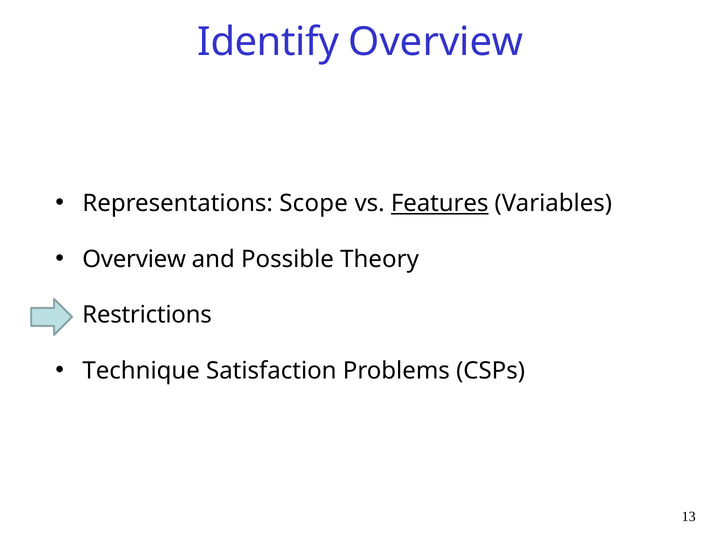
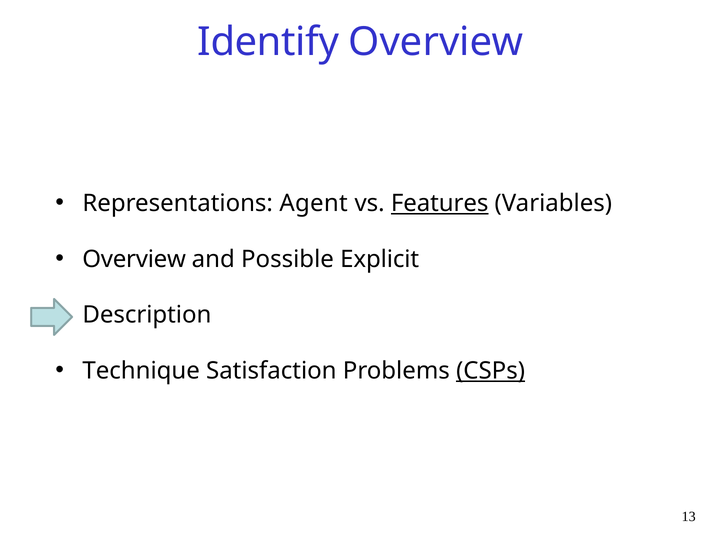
Scope: Scope -> Agent
Theory: Theory -> Explicit
Restrictions: Restrictions -> Description
CSPs underline: none -> present
